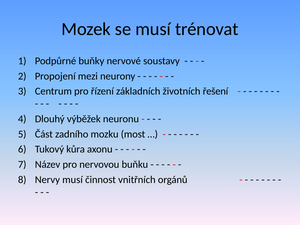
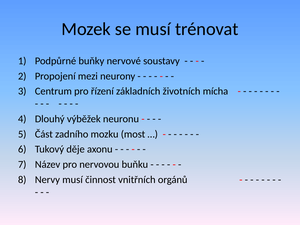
řešení: řešení -> mícha
kůra: kůra -> děje
